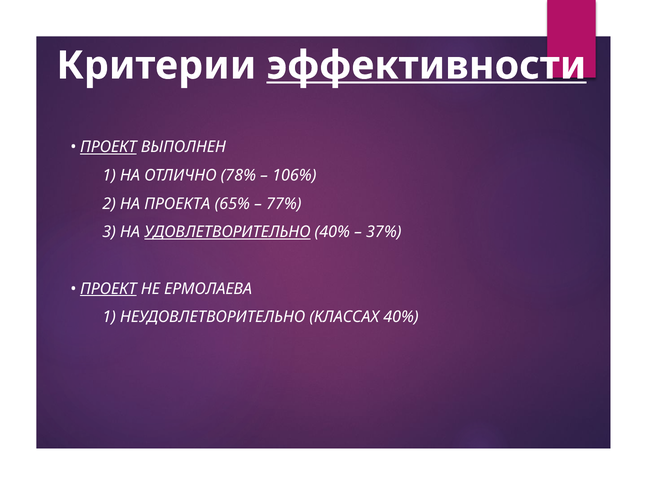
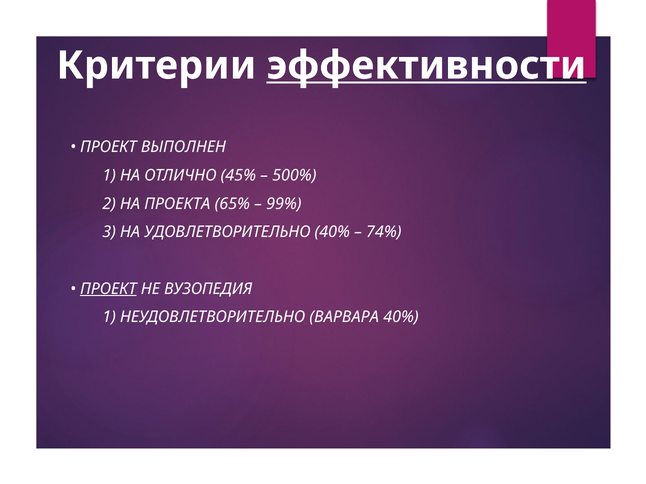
ПРОЕКТ at (108, 147) underline: present -> none
78%: 78% -> 45%
106%: 106% -> 500%
77%: 77% -> 99%
УДОВЛЕТВОРИТЕЛЬНО underline: present -> none
37%: 37% -> 74%
ЕРМОЛАЕВА: ЕРМОЛАЕВА -> ВУЗОПЕДИЯ
КЛАССАХ: КЛАССАХ -> ВАРВАРА
